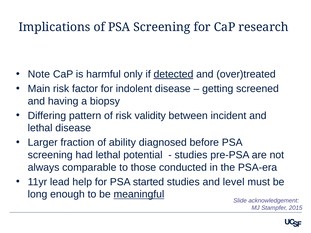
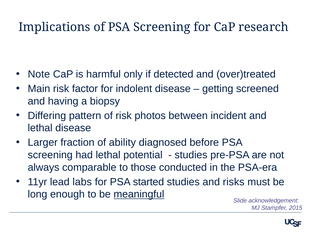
detected underline: present -> none
validity: validity -> photos
help: help -> labs
level: level -> risks
